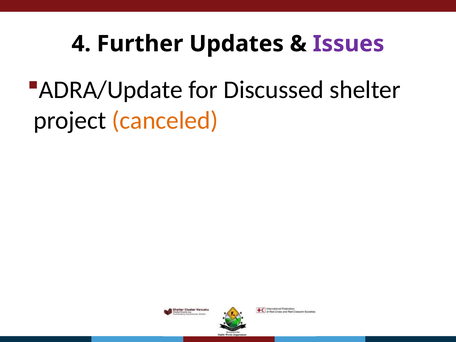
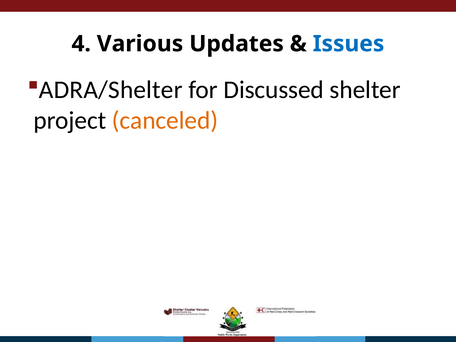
Further: Further -> Various
Issues colour: purple -> blue
ADRA/Update: ADRA/Update -> ADRA/Shelter
